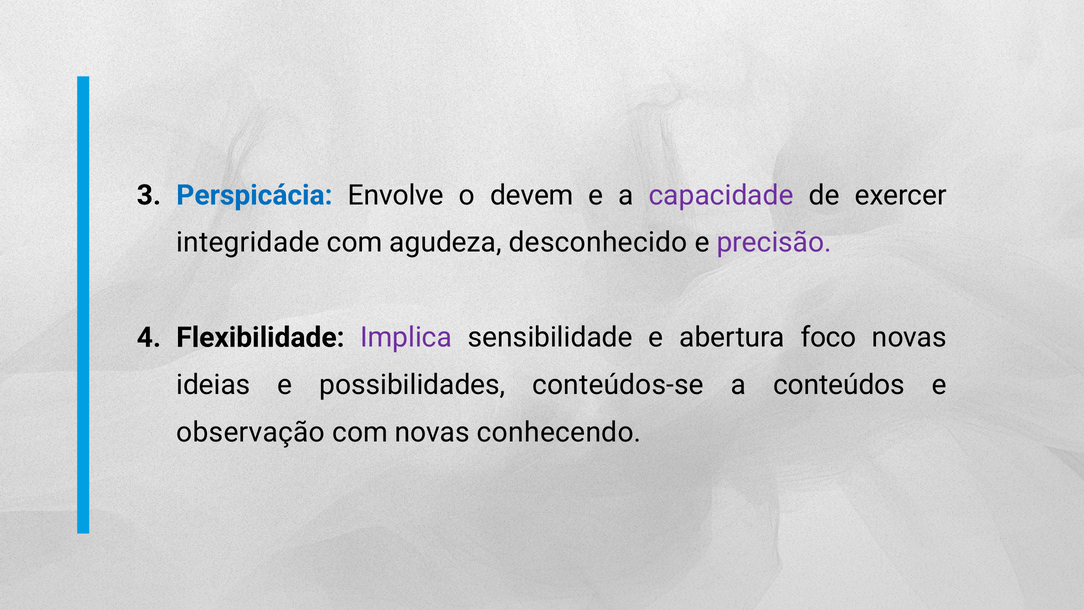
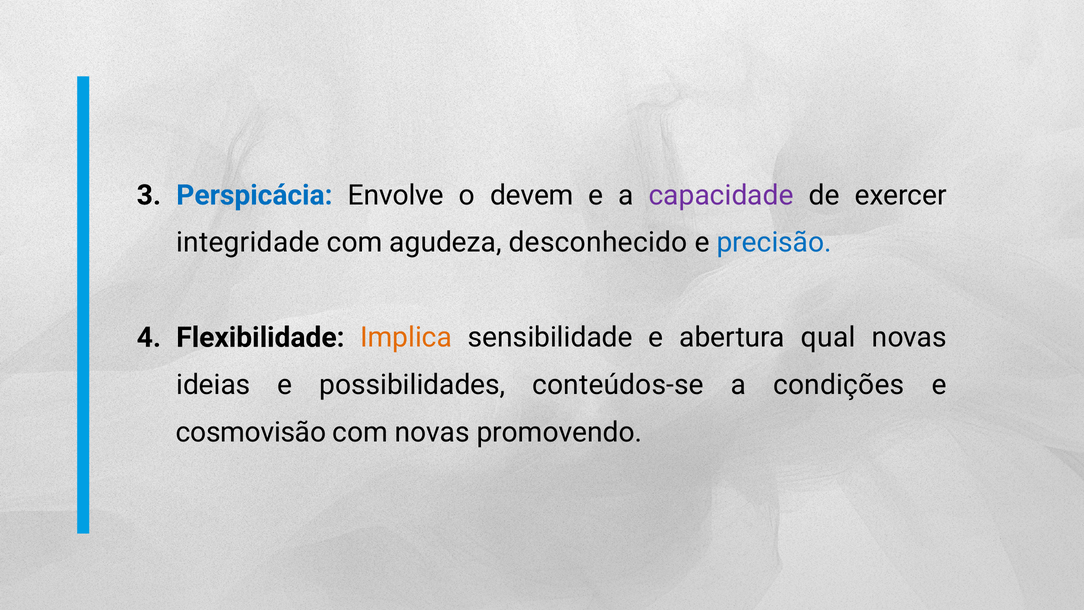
precisão colour: purple -> blue
Implica colour: purple -> orange
foco: foco -> qual
conteúdos: conteúdos -> condições
observação: observação -> cosmovisão
conhecendo: conhecendo -> promovendo
